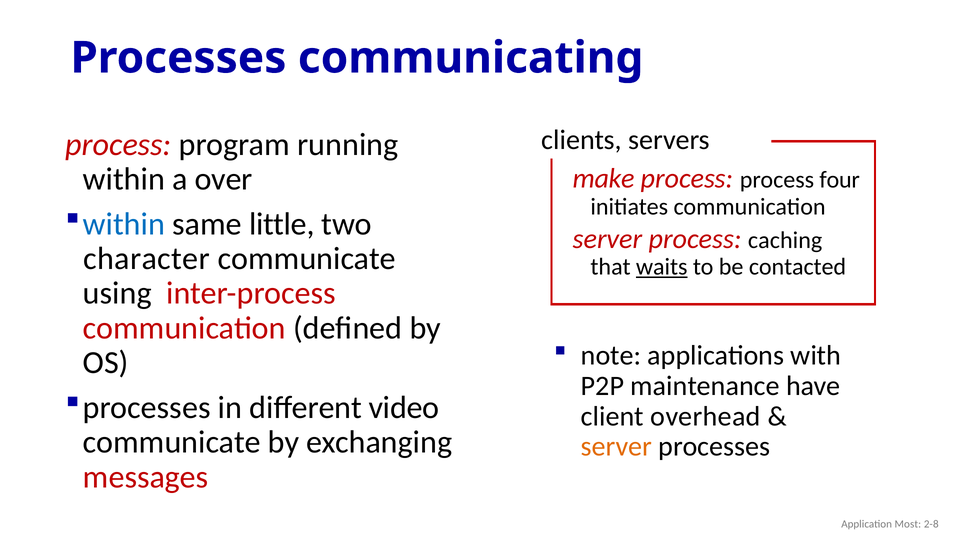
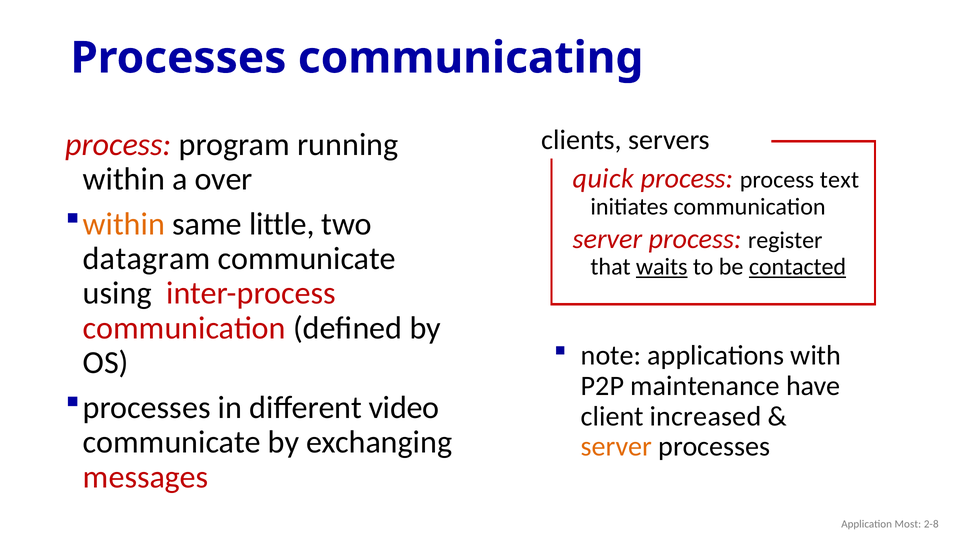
make: make -> quick
four: four -> text
within at (124, 224) colour: blue -> orange
caching: caching -> register
character: character -> datagram
contacted underline: none -> present
overhead: overhead -> increased
